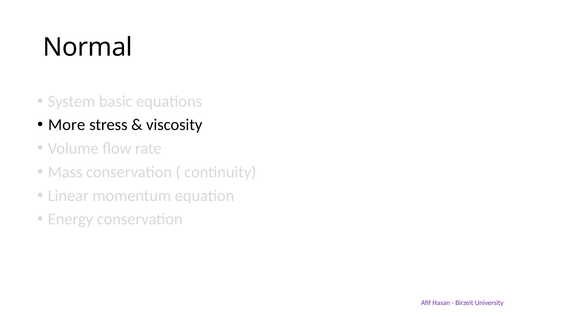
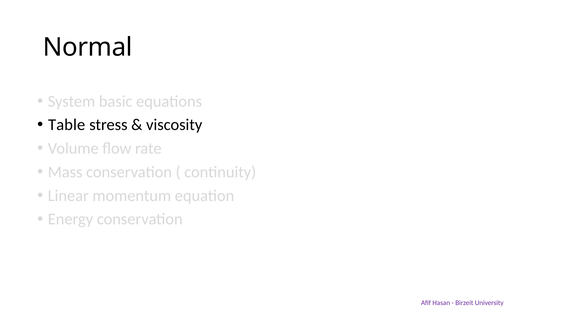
More: More -> Table
